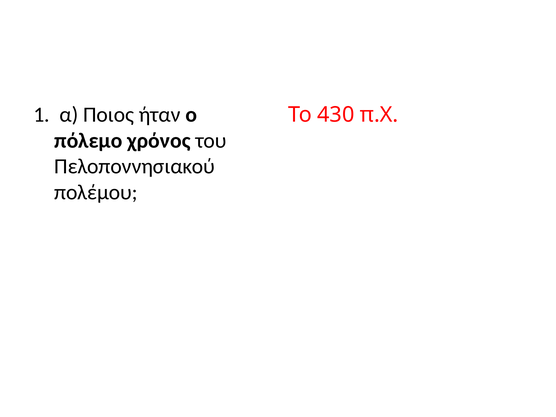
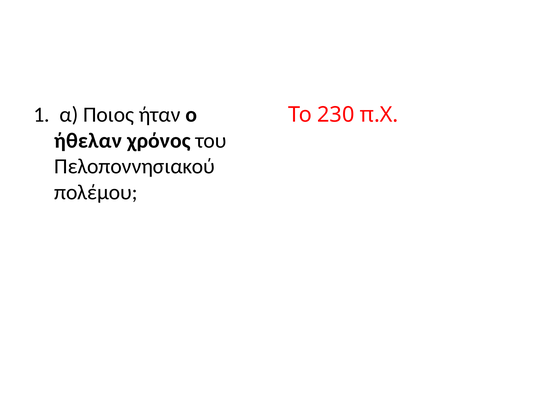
430: 430 -> 230
πόλεμο: πόλεμο -> ήθελαν
